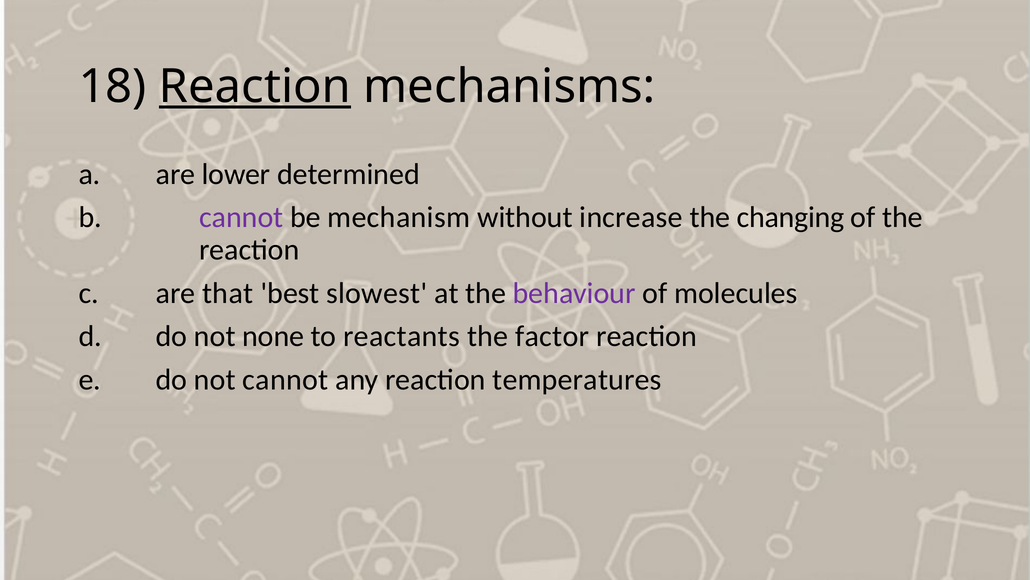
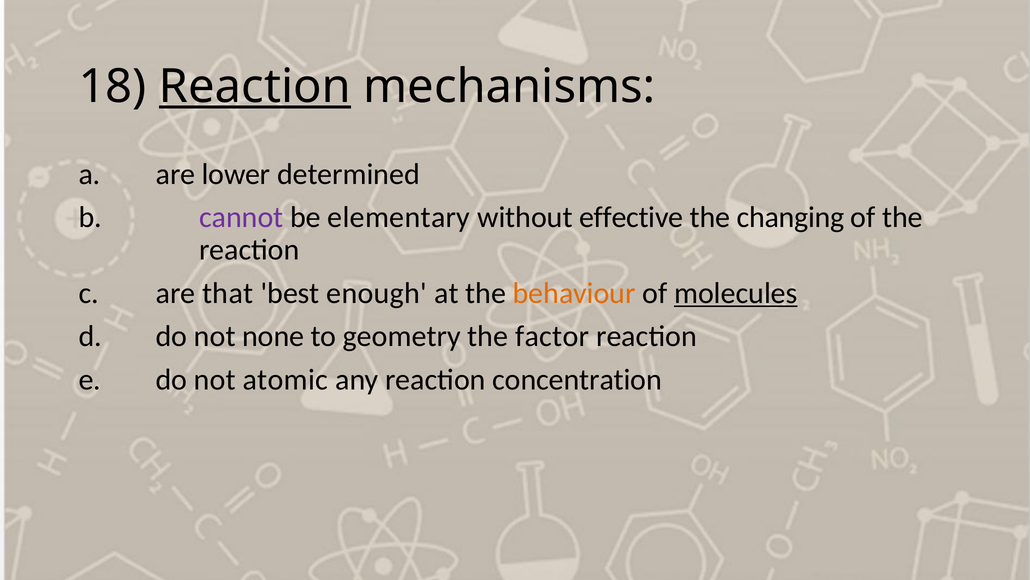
mechanism: mechanism -> elementary
increase: increase -> effective
slowest: slowest -> enough
behaviour colour: purple -> orange
molecules underline: none -> present
reactants: reactants -> geometry
not cannot: cannot -> atomic
temperatures: temperatures -> concentration
